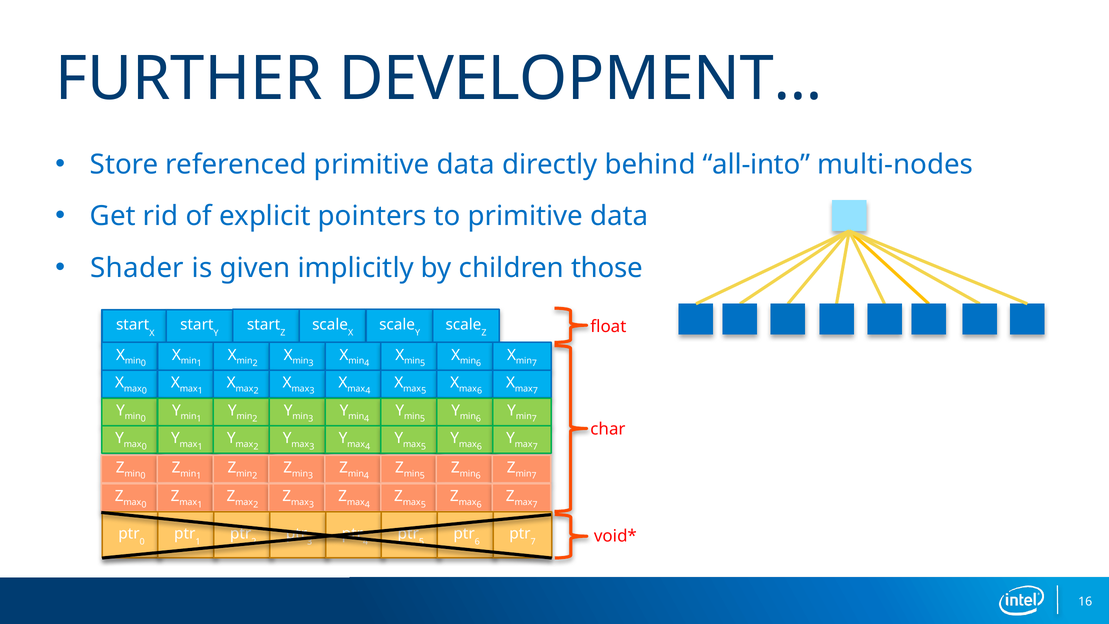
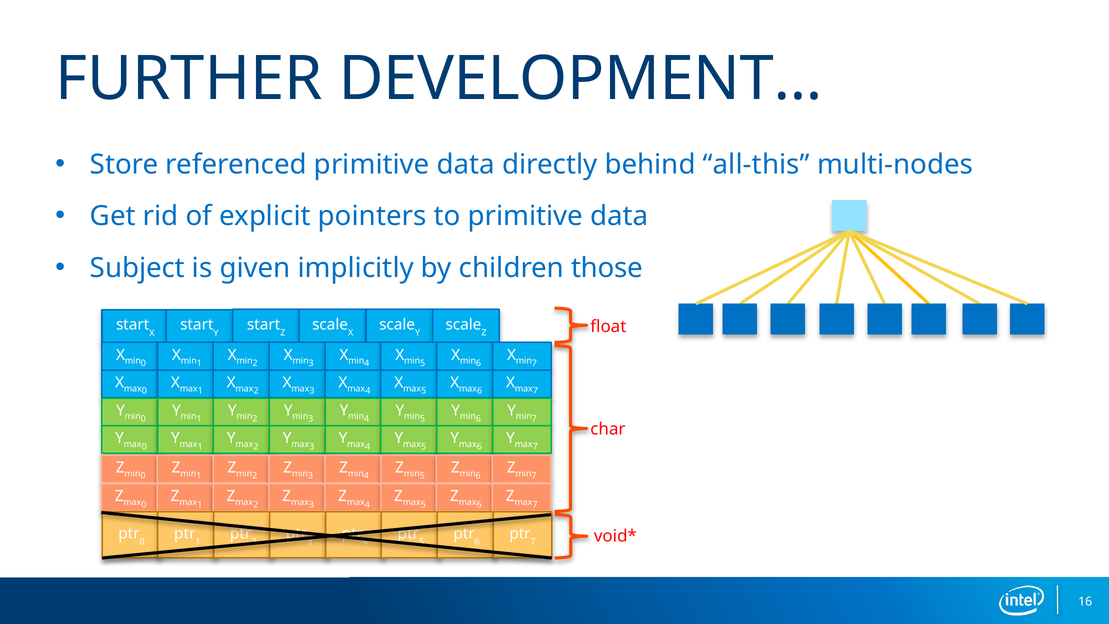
all-into: all-into -> all-this
Shader: Shader -> Subject
